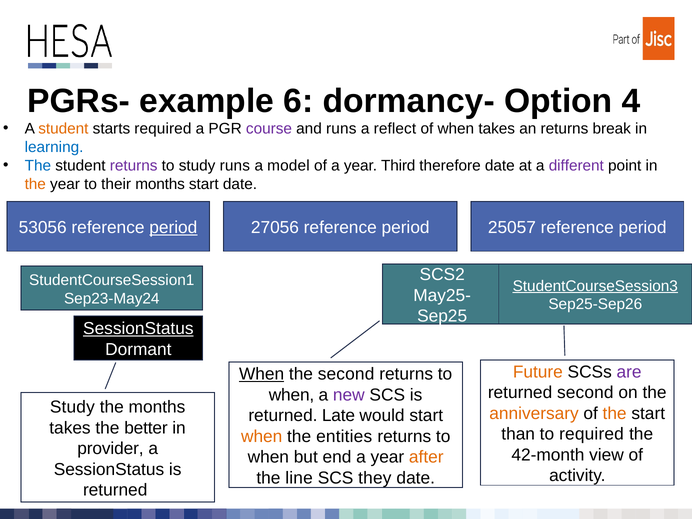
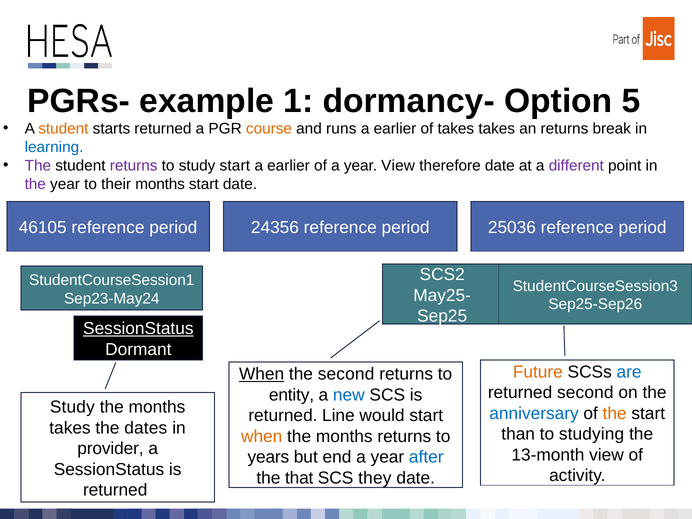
6: 6 -> 1
4: 4 -> 5
starts required: required -> returned
course colour: purple -> orange
reflect at (395, 129): reflect -> earlier
of when: when -> takes
The at (38, 166) colour: blue -> purple
study runs: runs -> start
model at (288, 166): model -> earlier
year Third: Third -> View
the at (35, 184) colour: orange -> purple
53056: 53056 -> 46105
period at (173, 228) underline: present -> none
27056: 27056 -> 24356
25057: 25057 -> 25036
StudentCourseSession3 underline: present -> none
are colour: purple -> blue
when at (292, 395): when -> entity
new colour: purple -> blue
anniversary colour: orange -> blue
Late: Late -> Line
better: better -> dates
to required: required -> studying
entities at (344, 436): entities -> months
42-month: 42-month -> 13-month
when at (268, 457): when -> years
after colour: orange -> blue
line: line -> that
